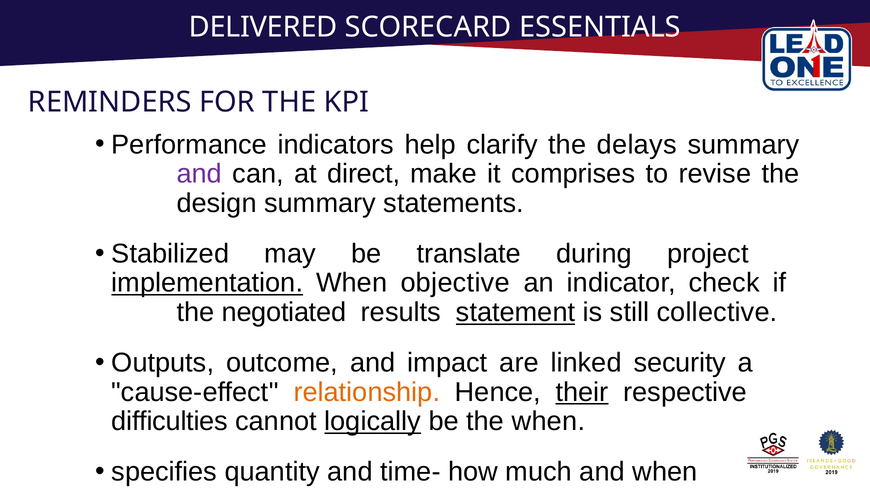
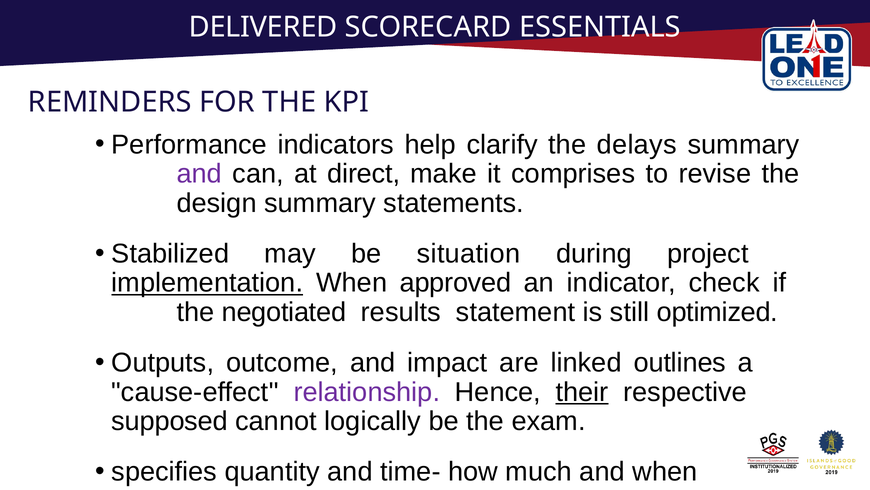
translate: translate -> situation
objective: objective -> approved
statement underline: present -> none
collective: collective -> optimized
security: security -> outlines
relationship colour: orange -> purple
difficulties: difficulties -> supposed
logically underline: present -> none
the when: when -> exam
